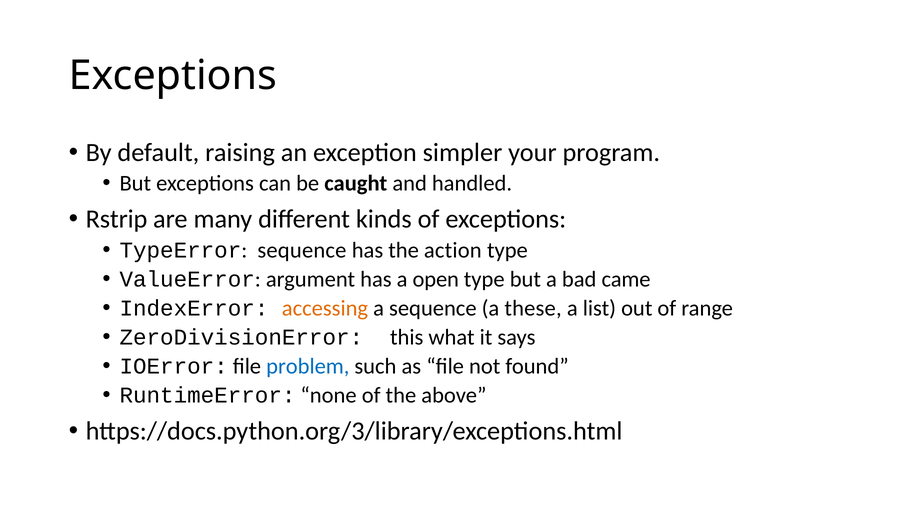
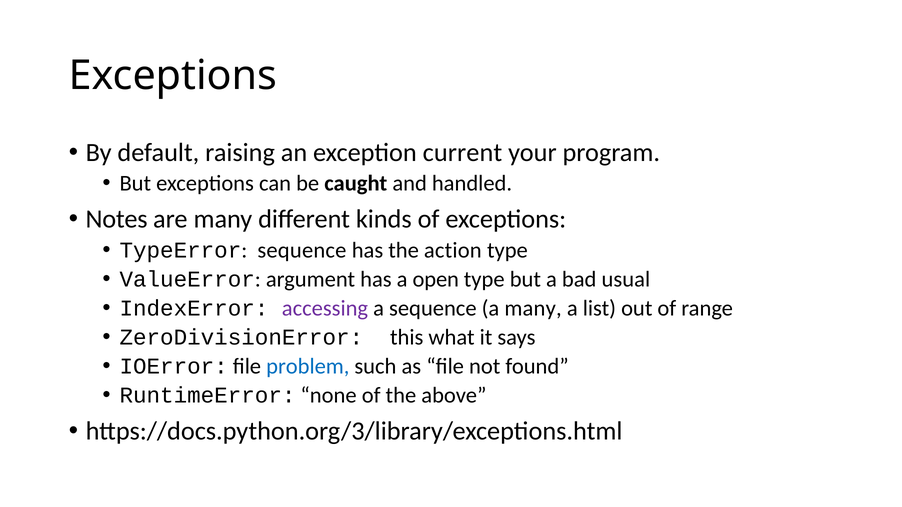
simpler: simpler -> current
Rstrip: Rstrip -> Notes
came: came -> usual
accessing colour: orange -> purple
a these: these -> many
